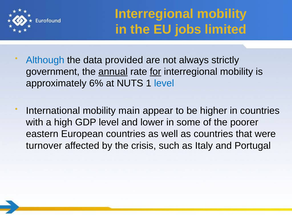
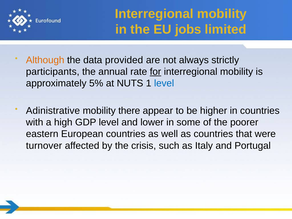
Although colour: blue -> orange
government: government -> participants
annual underline: present -> none
6%: 6% -> 5%
International: International -> Adinistrative
main: main -> there
